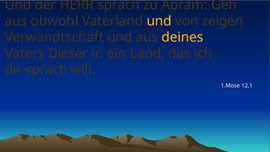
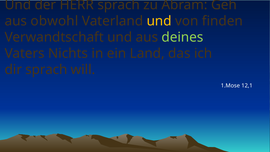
zeigen: zeigen -> finden
deines colour: yellow -> light green
Dieser: Dieser -> Nichts
